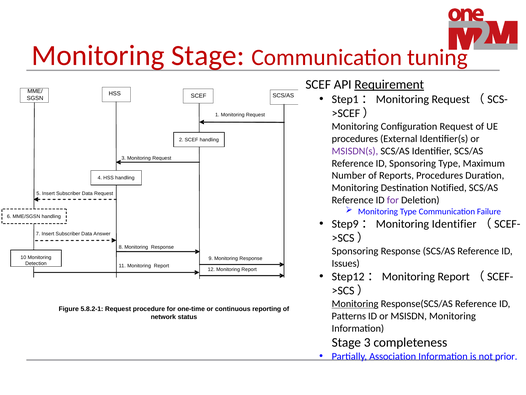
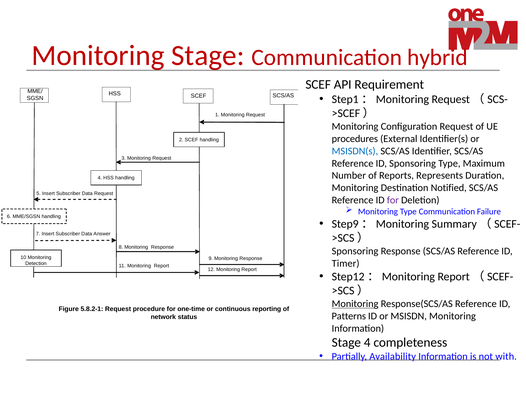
tuning: tuning -> hybrid
Requirement underline: present -> none
MSISDN(s colour: purple -> blue
Reports Procedures: Procedures -> Represents
Step9：Monitoring Identifier: Identifier -> Summary
Issues: Issues -> Timer
Stage 3: 3 -> 4
Association: Association -> Availability
prior: prior -> with
